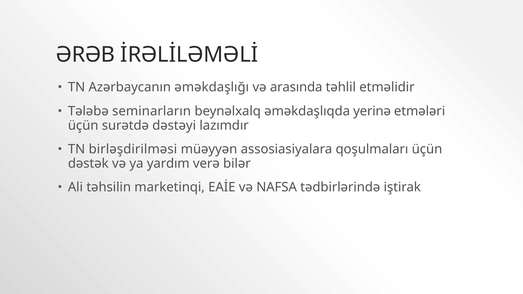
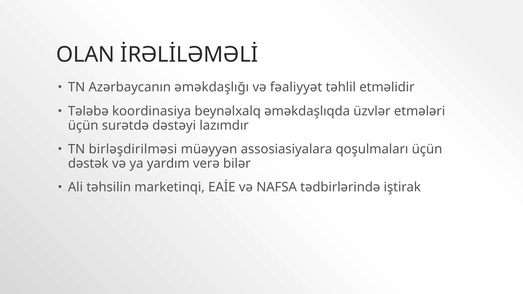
ƏRƏB: ƏRƏB -> OLAN
arasında: arasında -> fəaliyyət
seminarların: seminarların -> koordinasiya
yerinə: yerinə -> üzvlər
